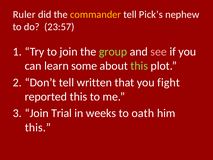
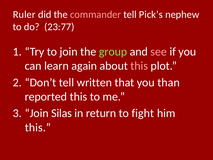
commander colour: yellow -> pink
23:57: 23:57 -> 23:77
some: some -> again
this at (139, 66) colour: light green -> pink
fight: fight -> than
Trial: Trial -> Silas
weeks: weeks -> return
oath: oath -> fight
